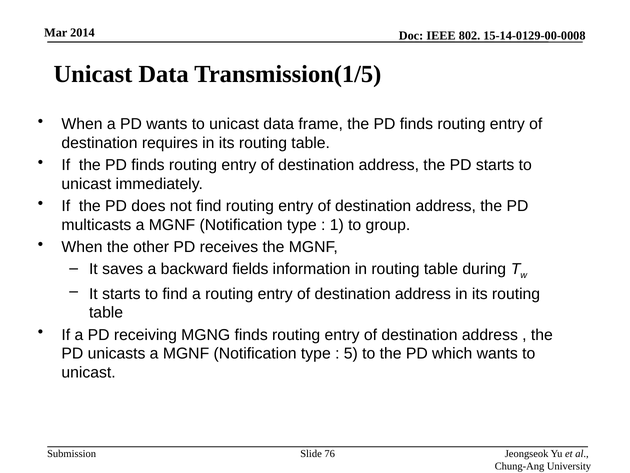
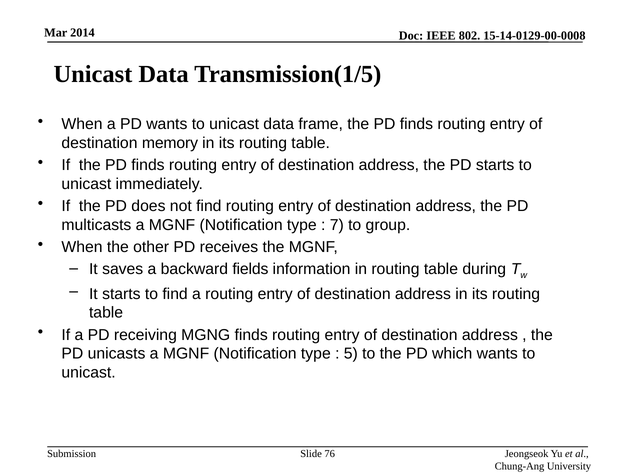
requires: requires -> memory
1: 1 -> 7
